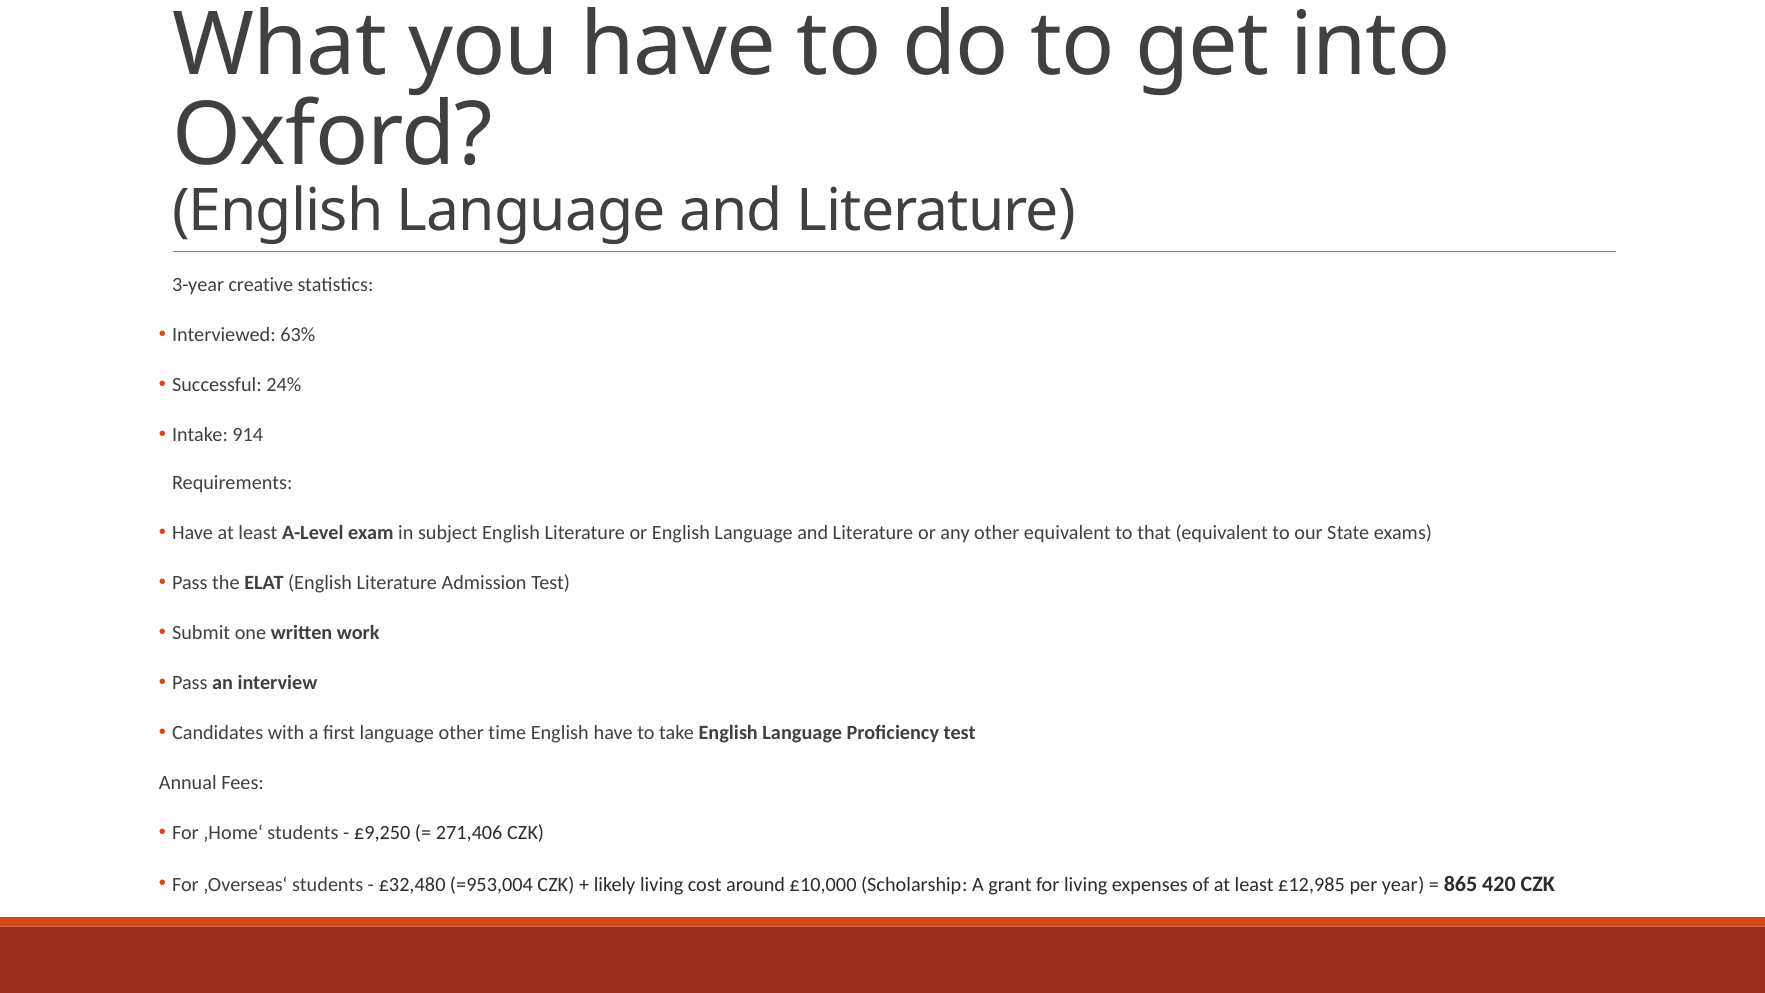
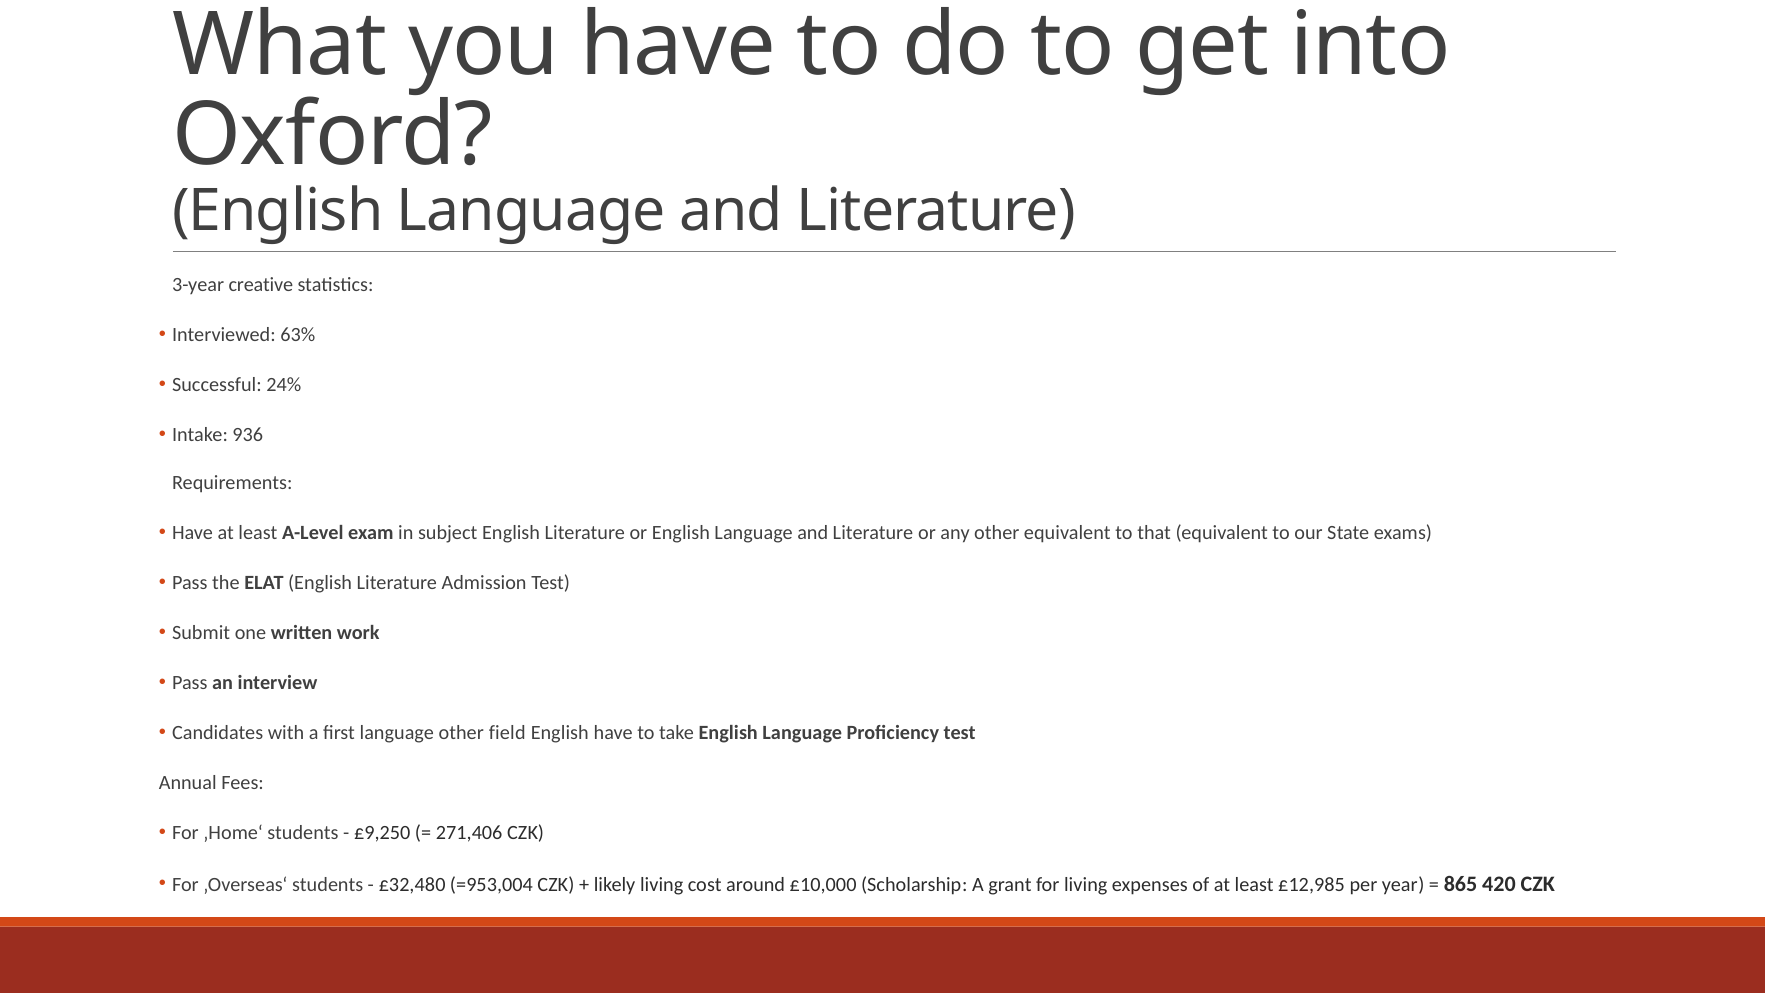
914: 914 -> 936
time: time -> field
